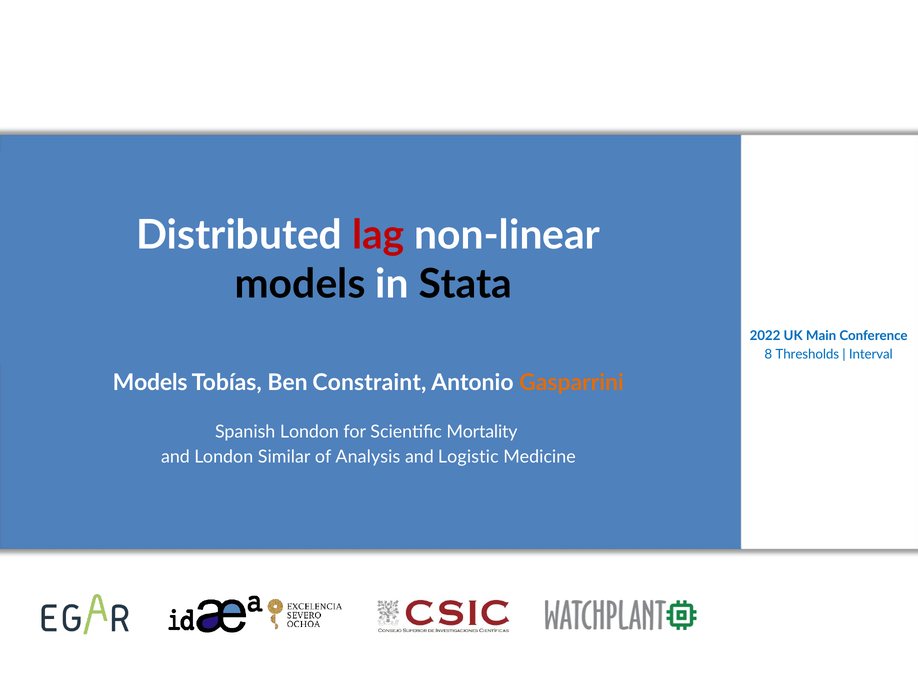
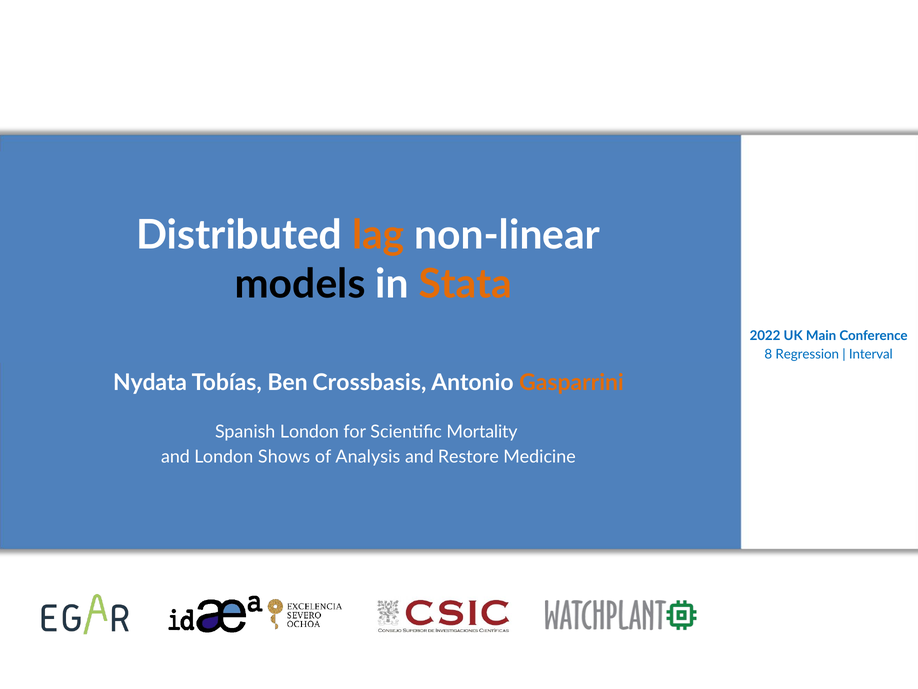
lag colour: red -> orange
Stata colour: black -> orange
Thresholds: Thresholds -> Regression
Models at (150, 383): Models -> Nydata
Constraint: Constraint -> Crossbasis
Similar: Similar -> Shows
Logistic: Logistic -> Restore
